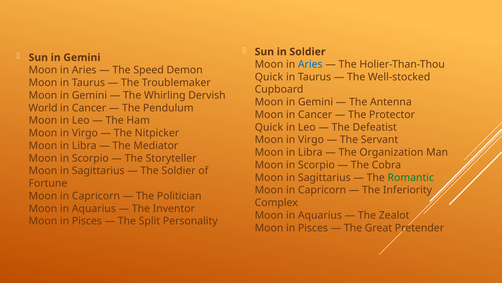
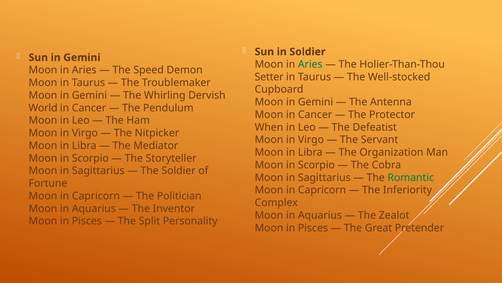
Aries at (310, 64) colour: blue -> green
Quick at (269, 77): Quick -> Setter
Quick at (269, 127): Quick -> When
